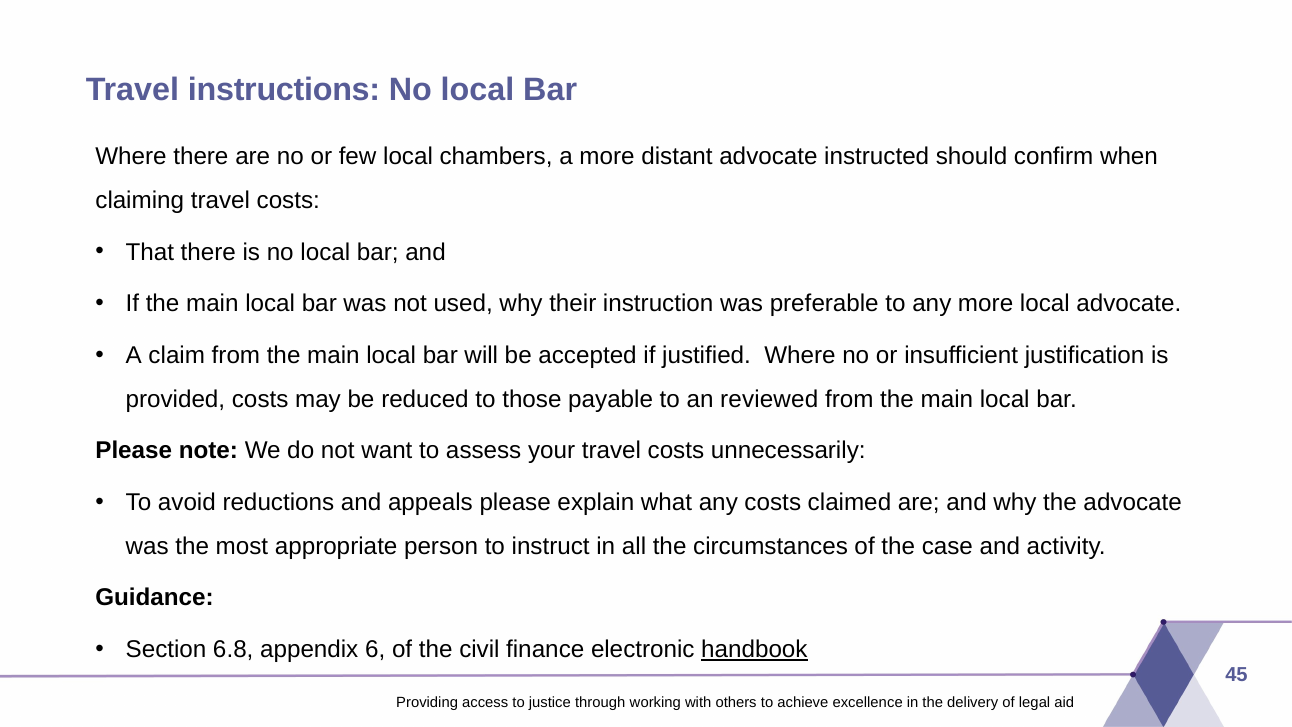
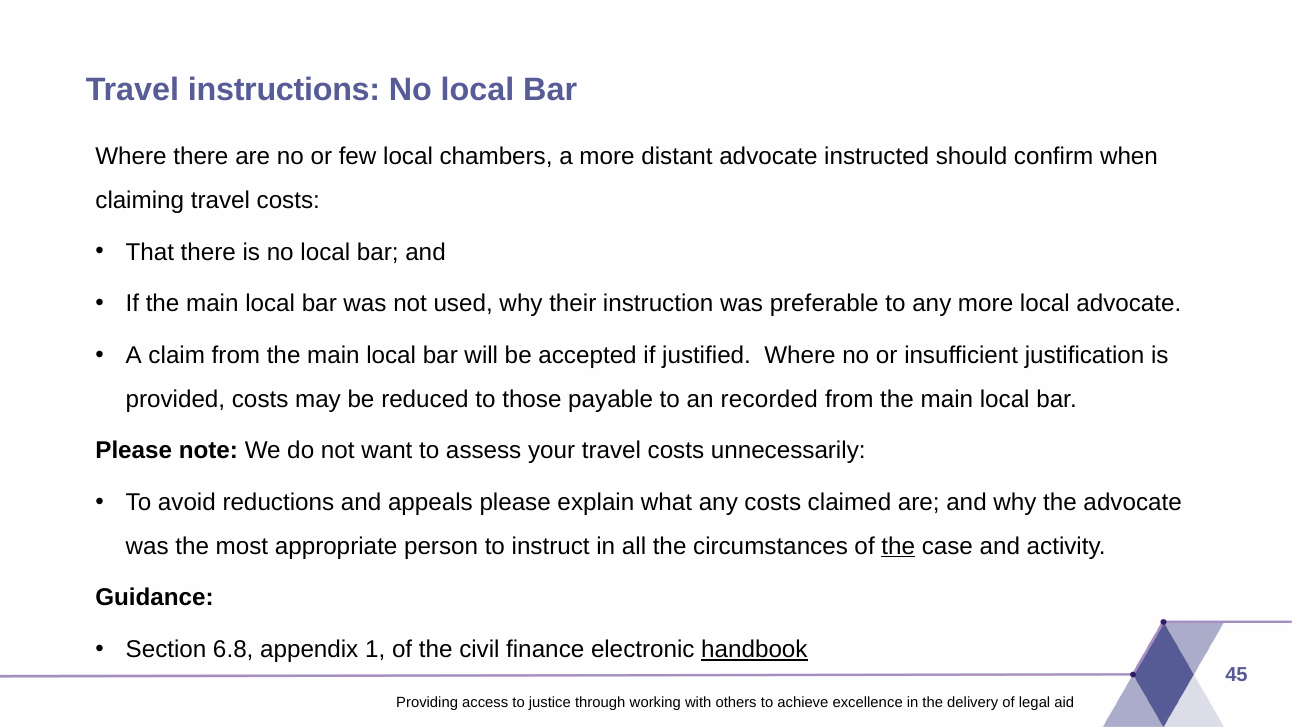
reviewed: reviewed -> recorded
the at (898, 546) underline: none -> present
6: 6 -> 1
